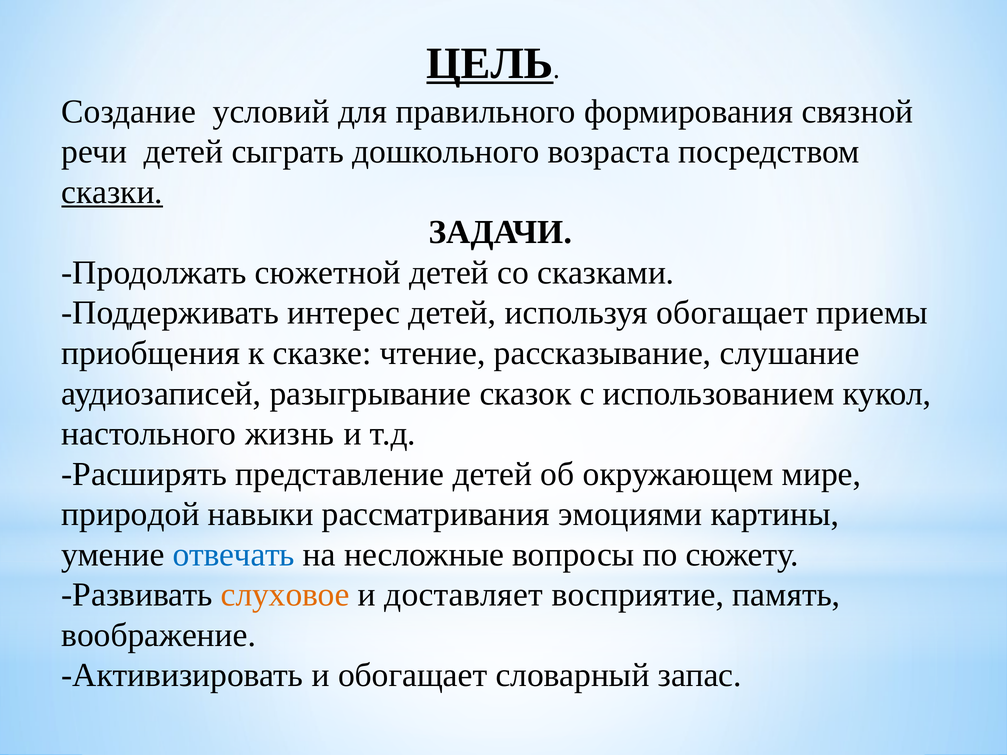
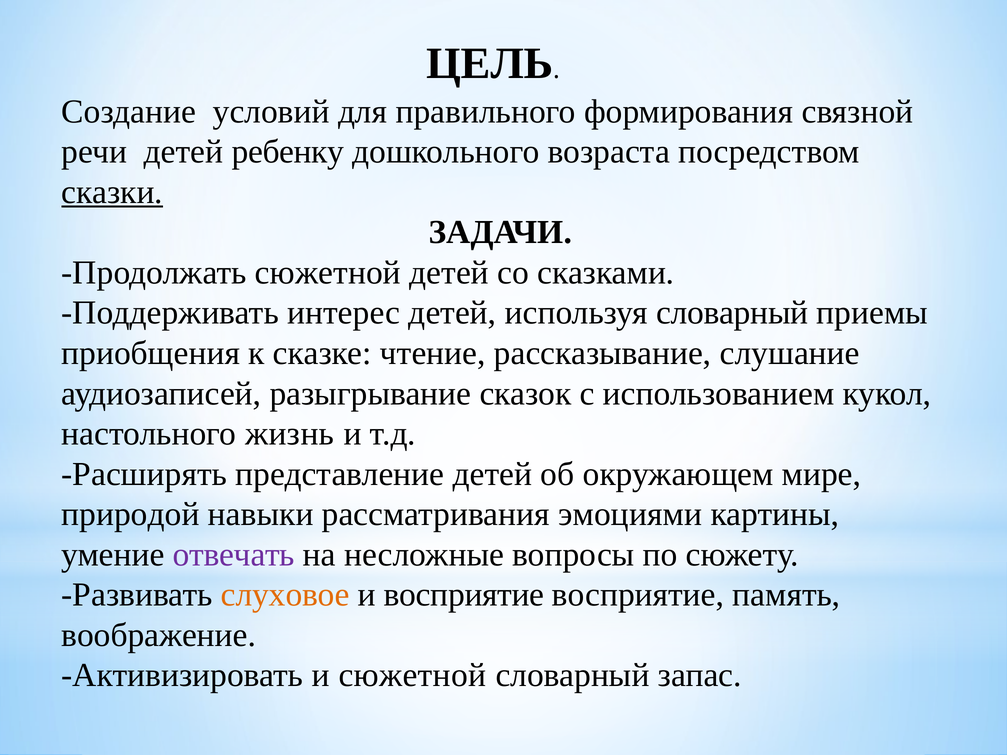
ЦЕЛЬ underline: present -> none
сыграть: сыграть -> ребенку
используя обогащает: обогащает -> словарный
отвечать colour: blue -> purple
и доставляет: доставляет -> восприятие
и обогащает: обогащает -> сюжетной
